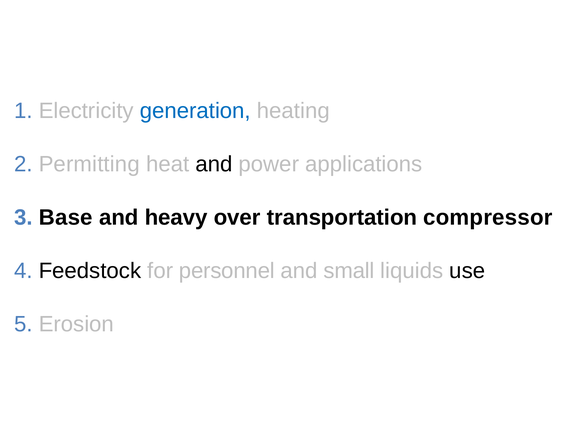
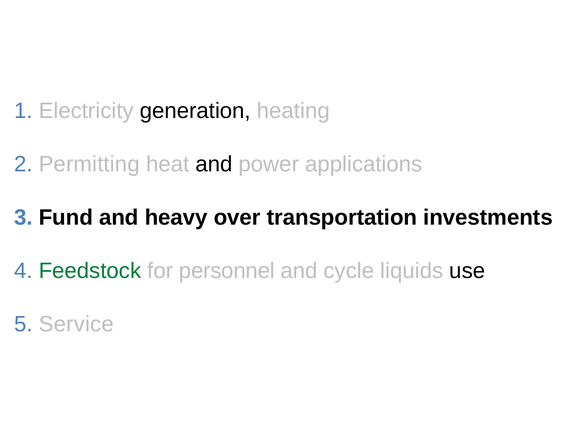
generation colour: blue -> black
Base: Base -> Fund
compressor: compressor -> investments
Feedstock colour: black -> green
small: small -> cycle
Erosion: Erosion -> Service
